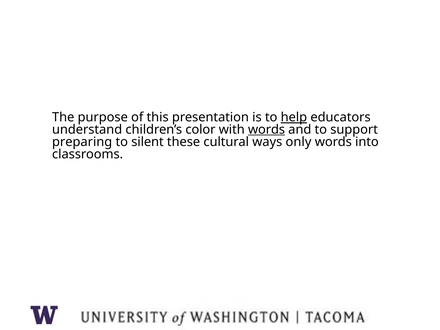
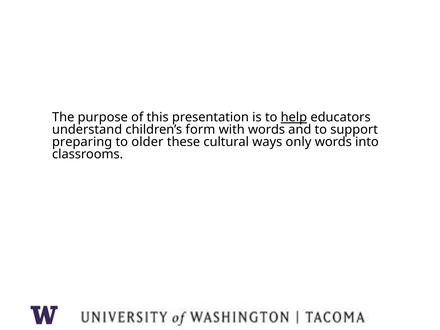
color: color -> form
words at (267, 130) underline: present -> none
silent: silent -> older
